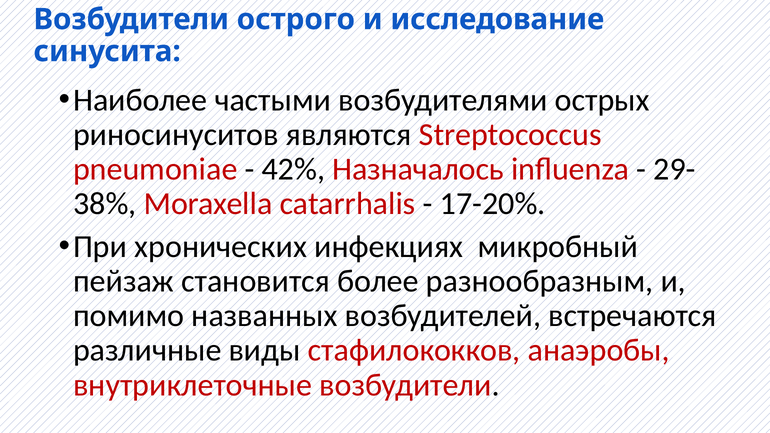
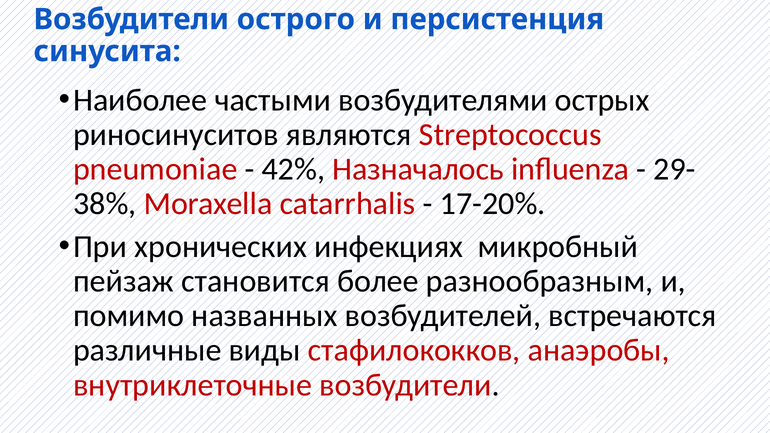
исследование: исследование -> персистенция
